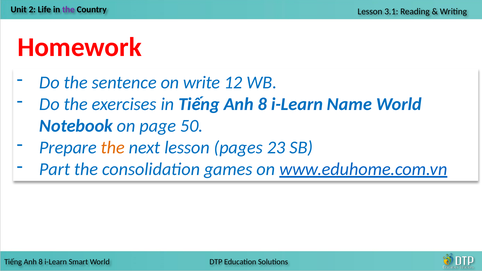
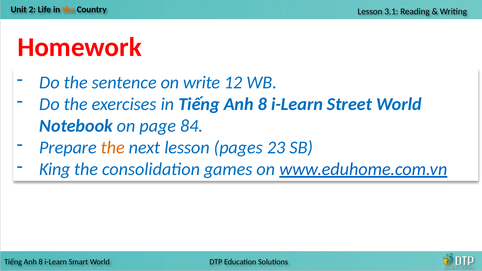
the at (68, 10) colour: purple -> orange
Name: Name -> Street
50: 50 -> 84
Part: Part -> King
